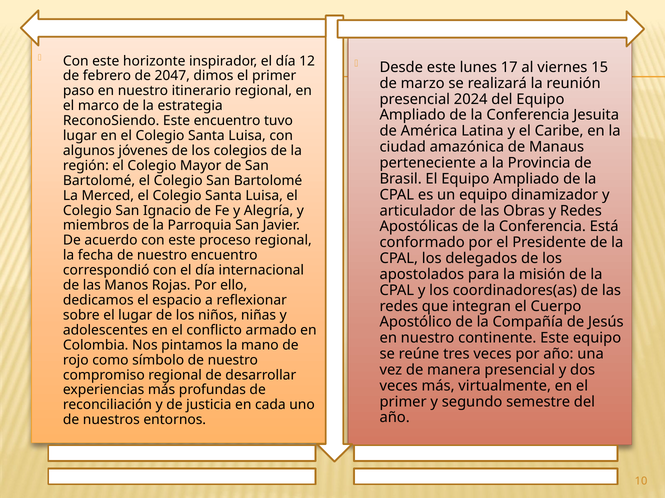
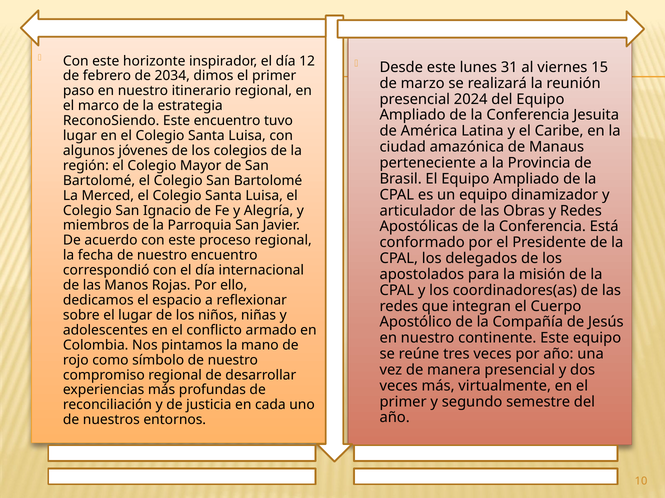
17: 17 -> 31
2047: 2047 -> 2034
